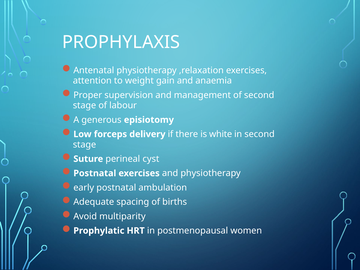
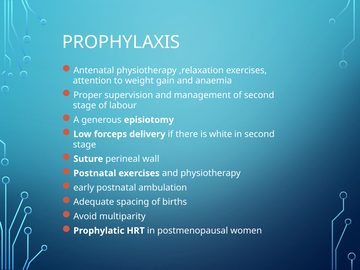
cyst: cyst -> wall
